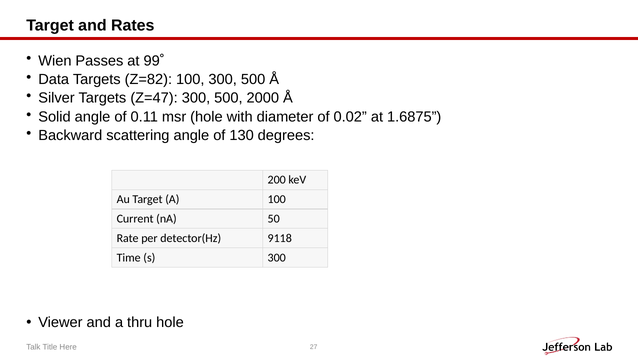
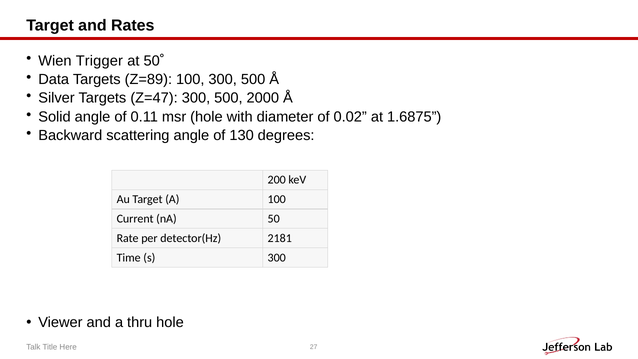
Passes: Passes -> Trigger
99˚: 99˚ -> 50˚
Z=82: Z=82 -> Z=89
9118: 9118 -> 2181
